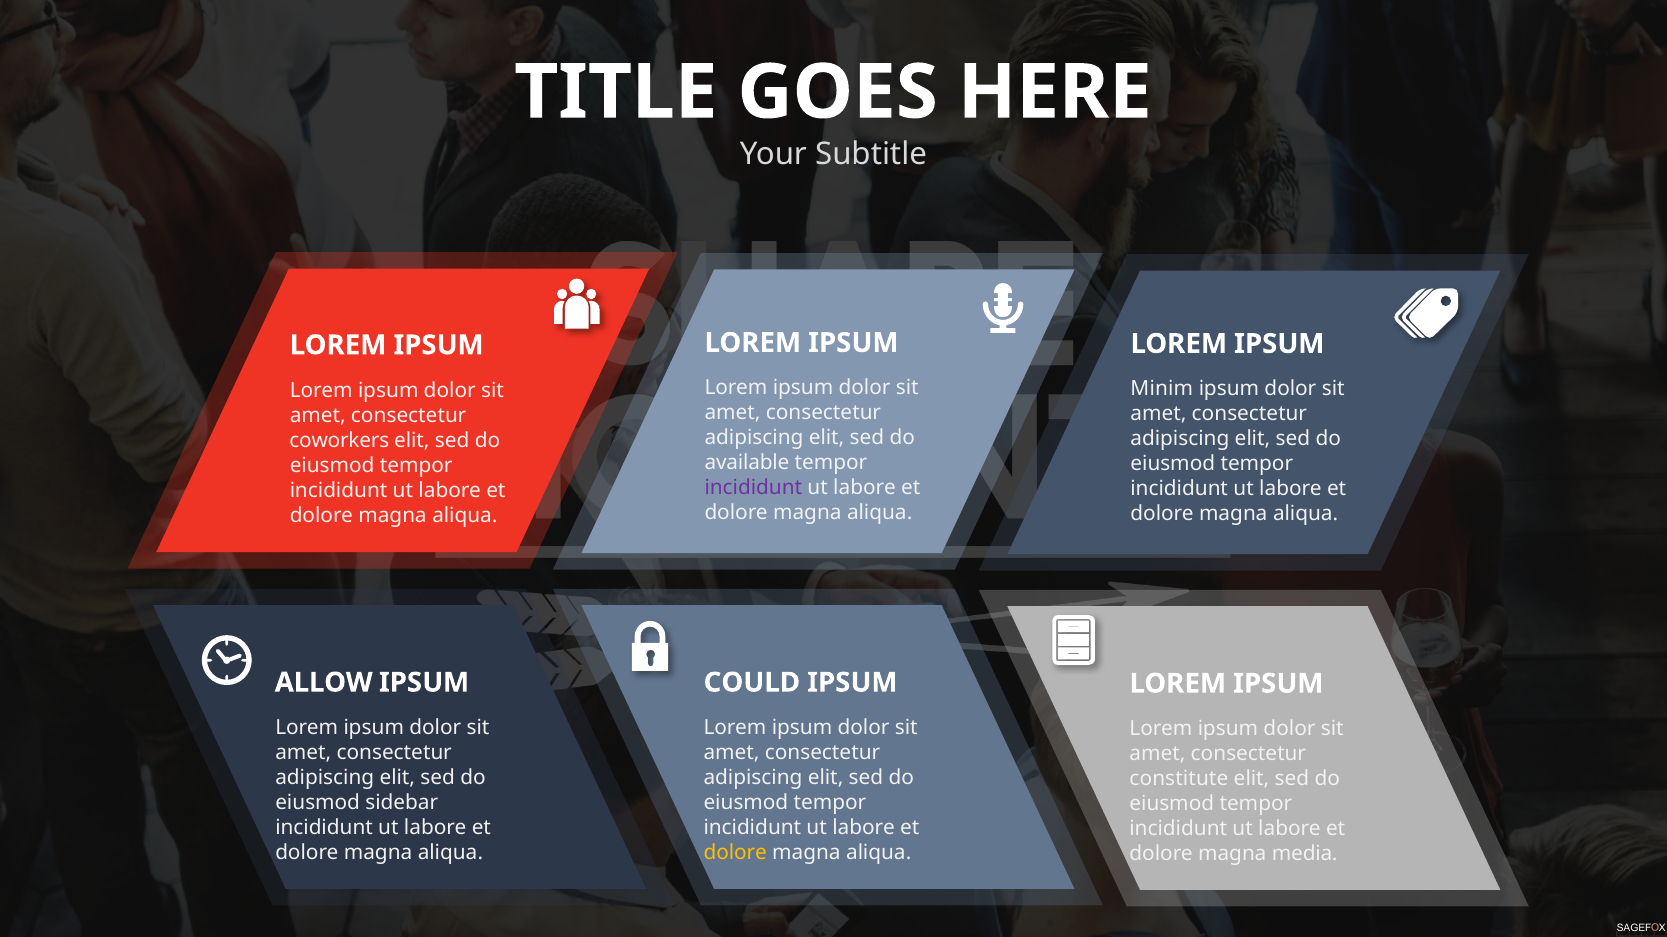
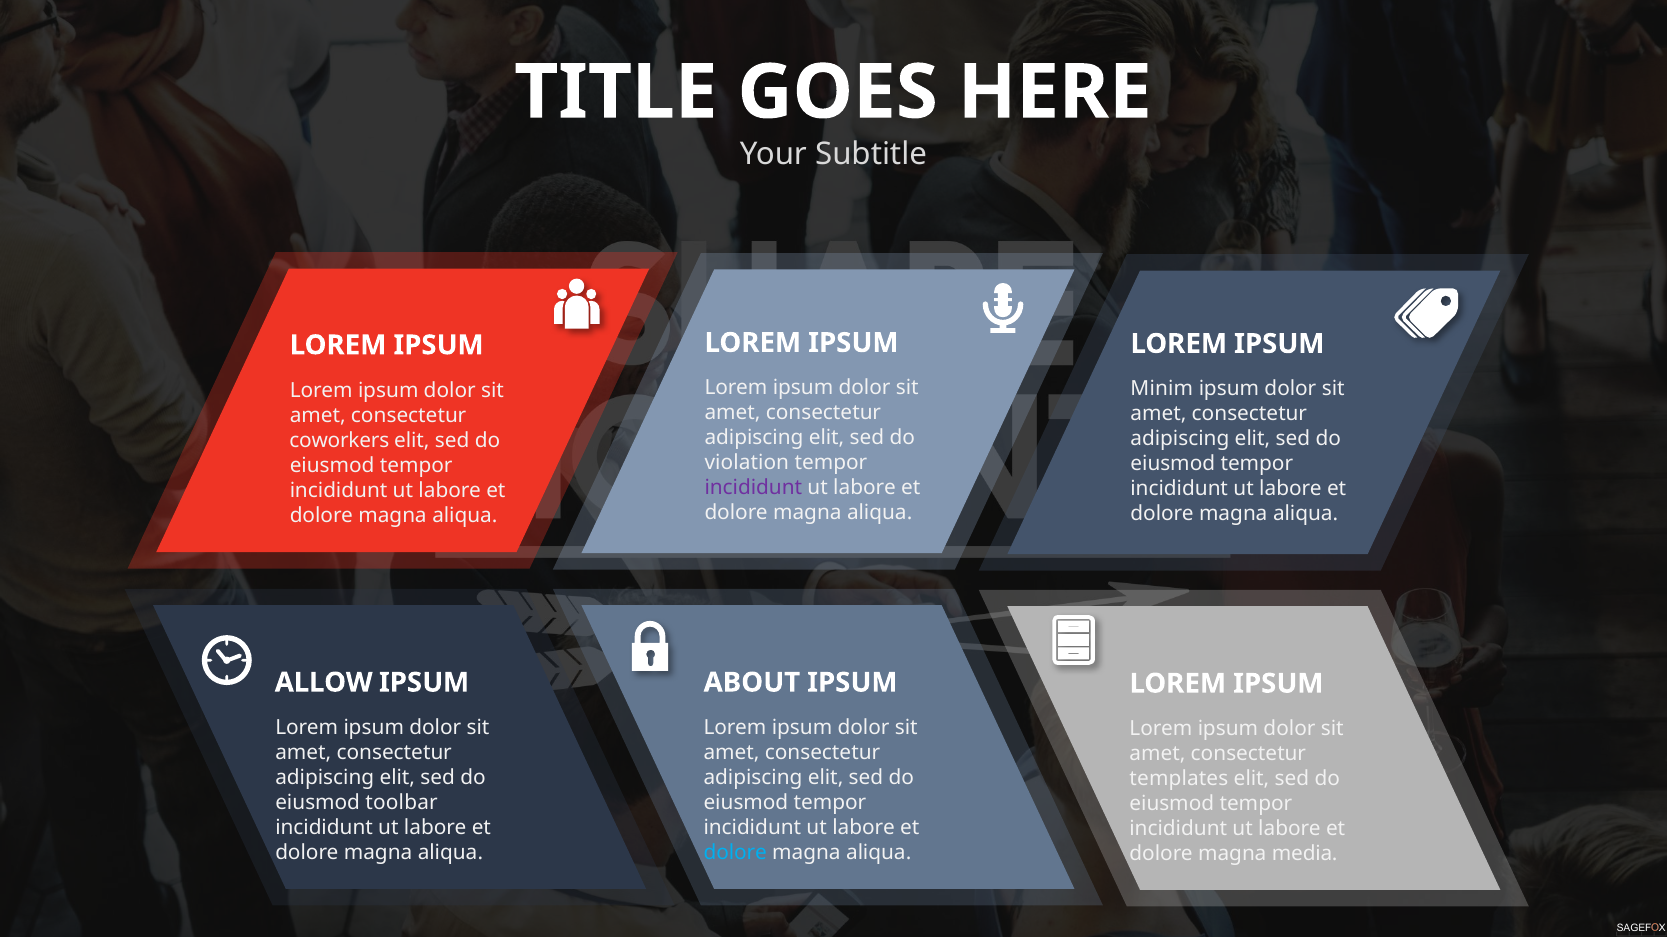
available: available -> violation
COULD: COULD -> ABOUT
constitute: constitute -> templates
sidebar: sidebar -> toolbar
dolore at (735, 853) colour: yellow -> light blue
